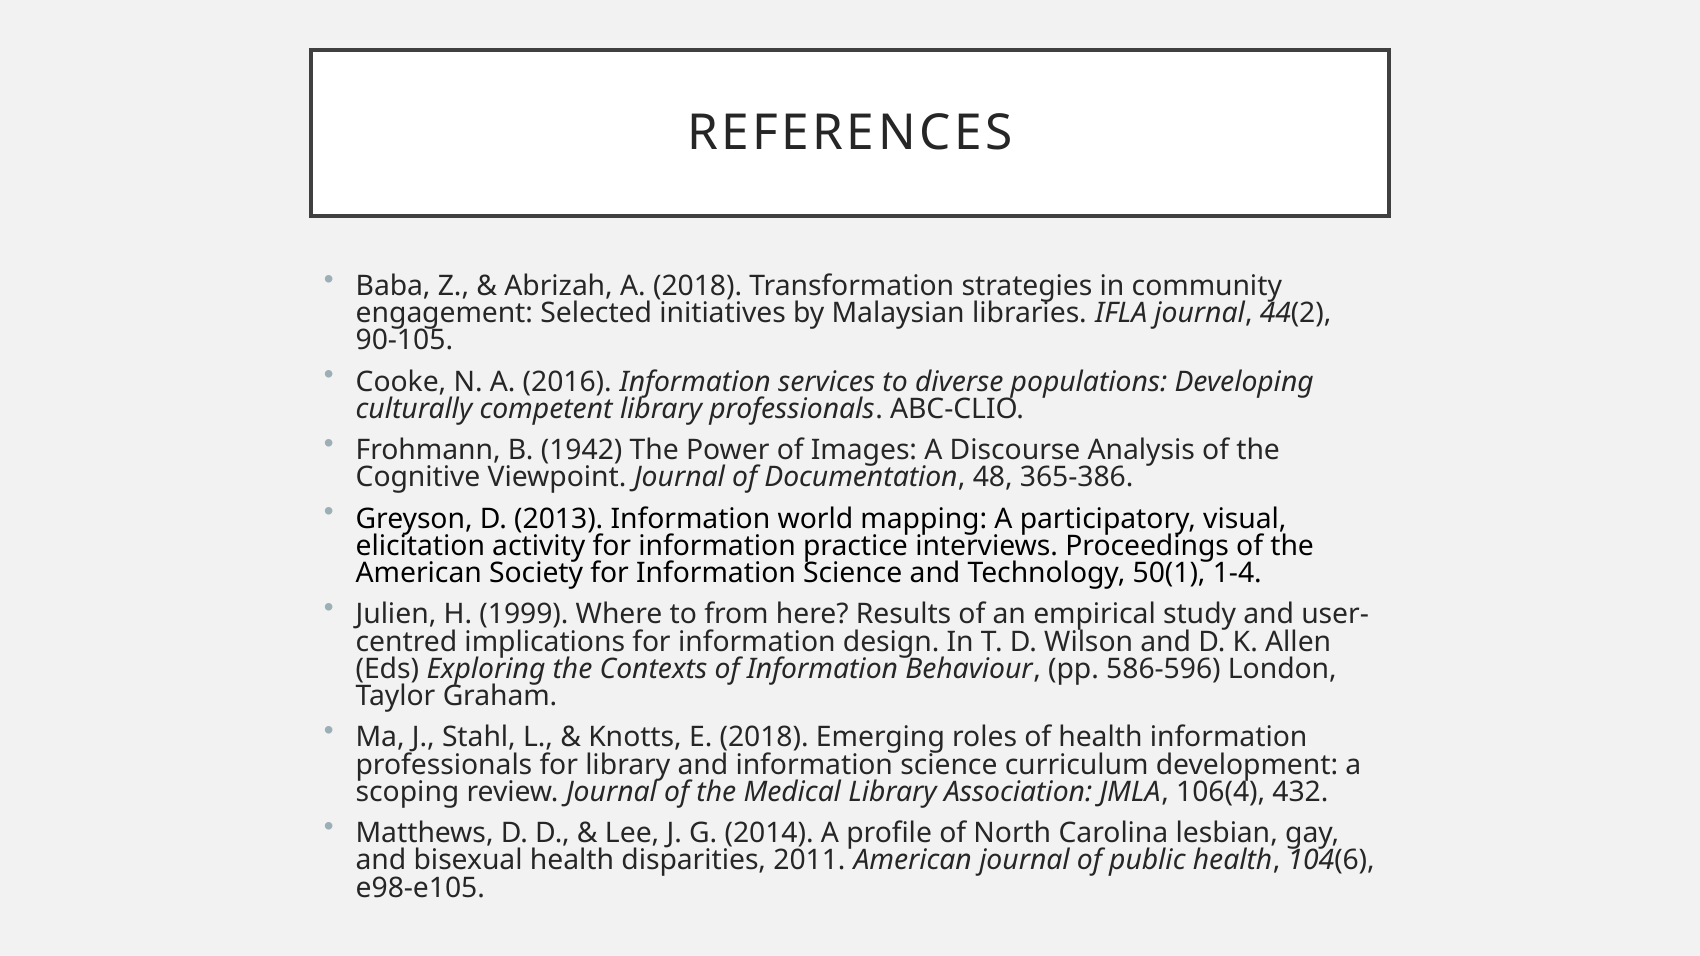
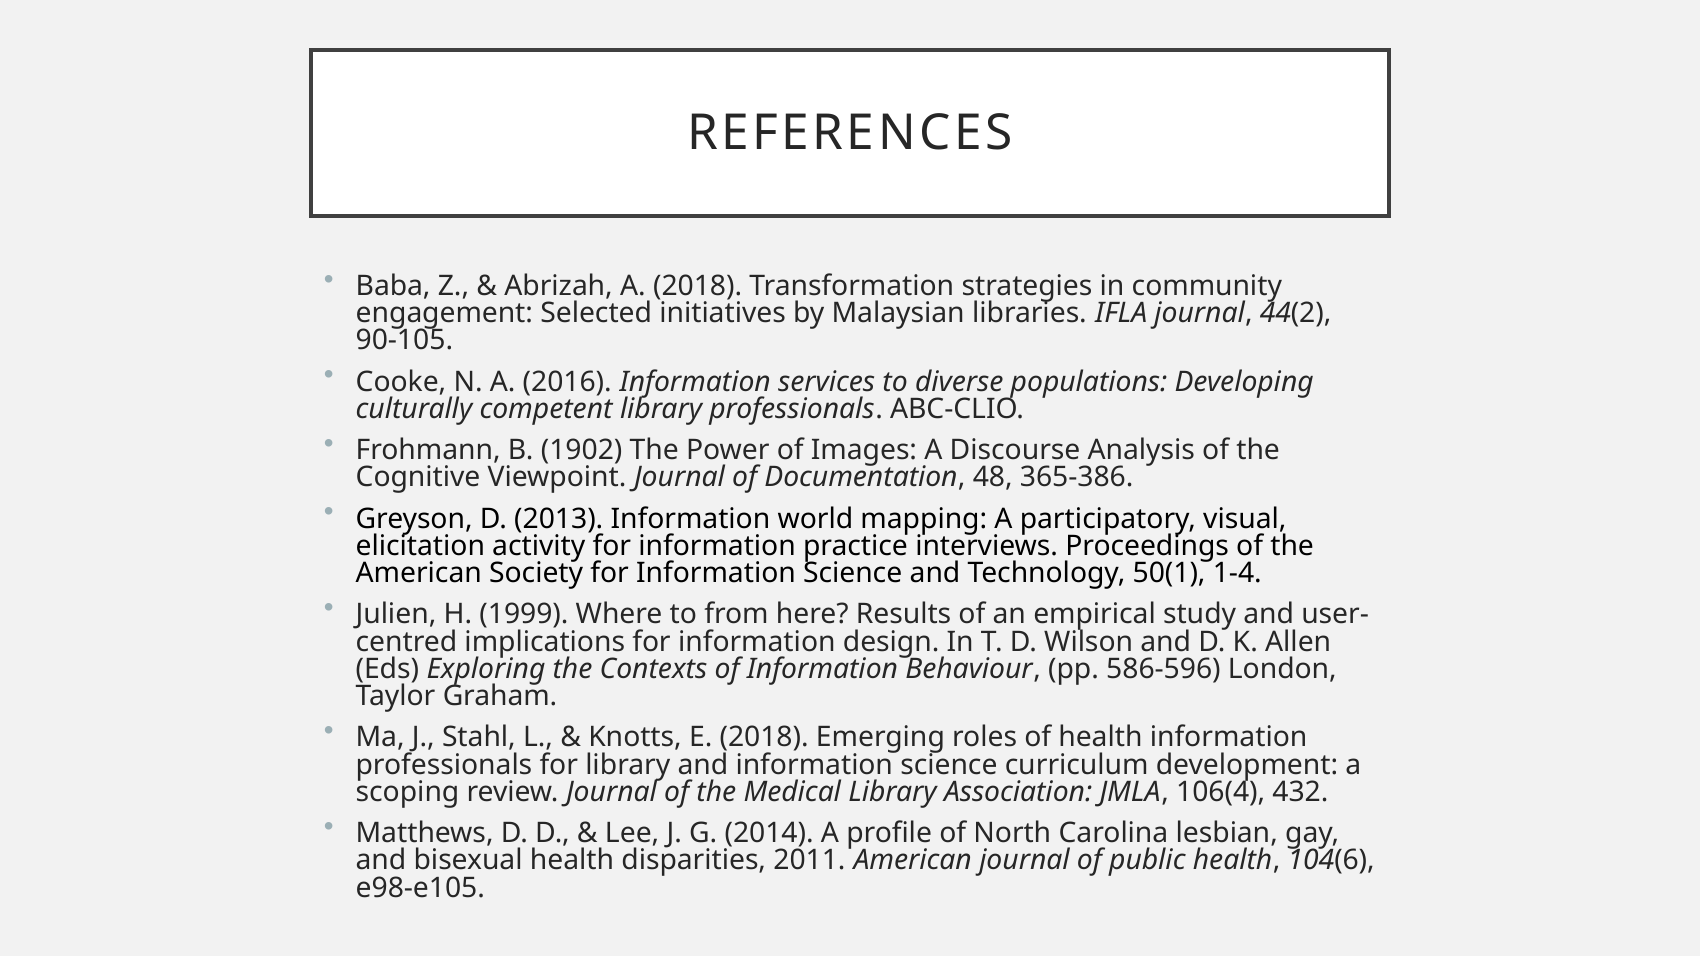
1942: 1942 -> 1902
